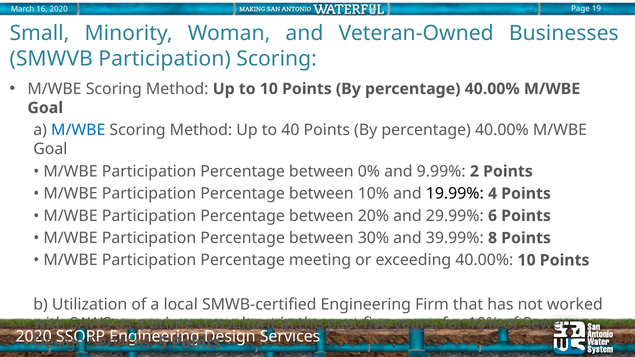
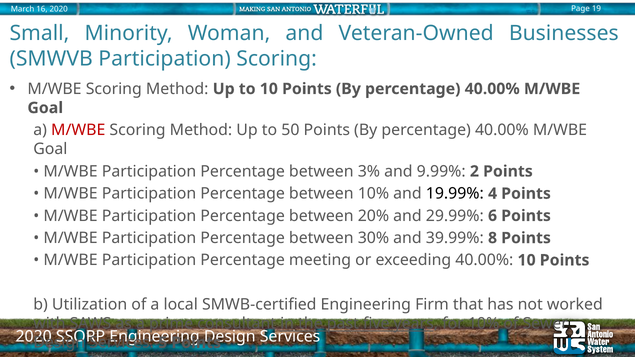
M/WBE at (78, 130) colour: blue -> red
40: 40 -> 50
0%: 0% -> 3%
